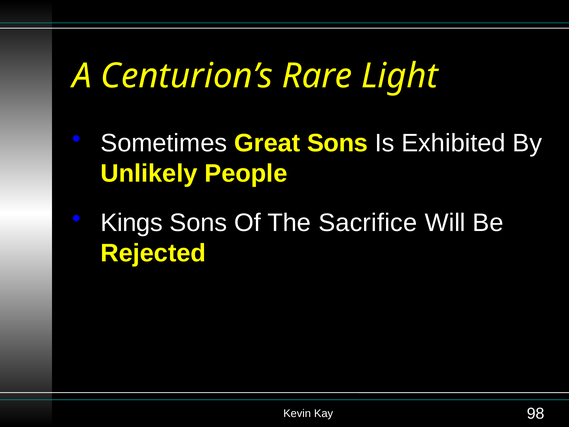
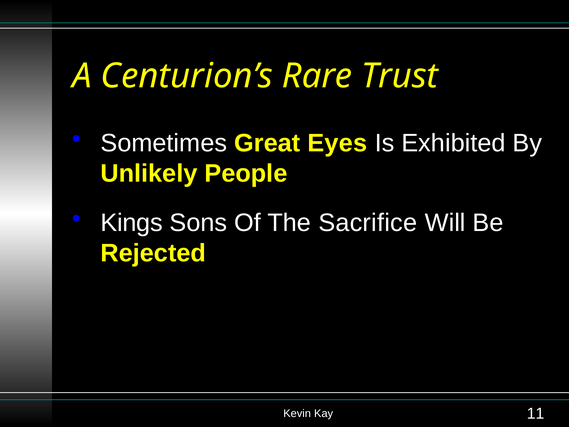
Light: Light -> Trust
Great Sons: Sons -> Eyes
98: 98 -> 11
